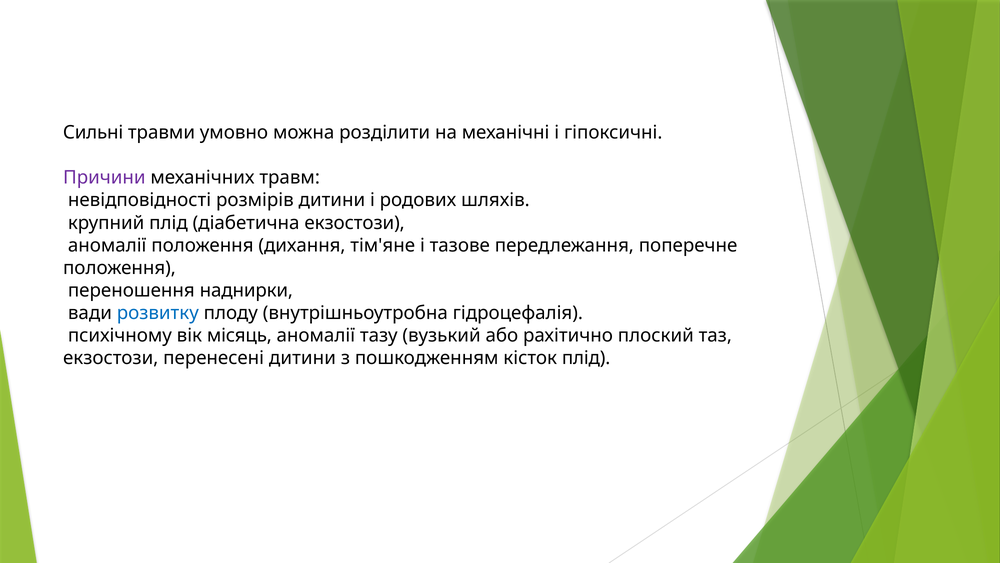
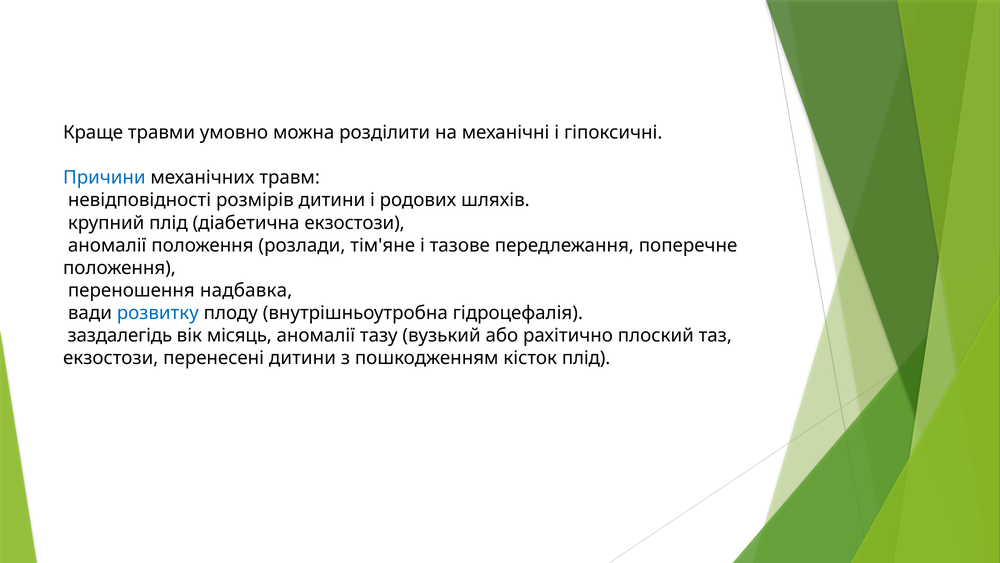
Сильні: Сильні -> Краще
Причини colour: purple -> blue
дихання: дихання -> розлади
наднирки: наднирки -> надбавка
психічному: психічному -> заздалегідь
